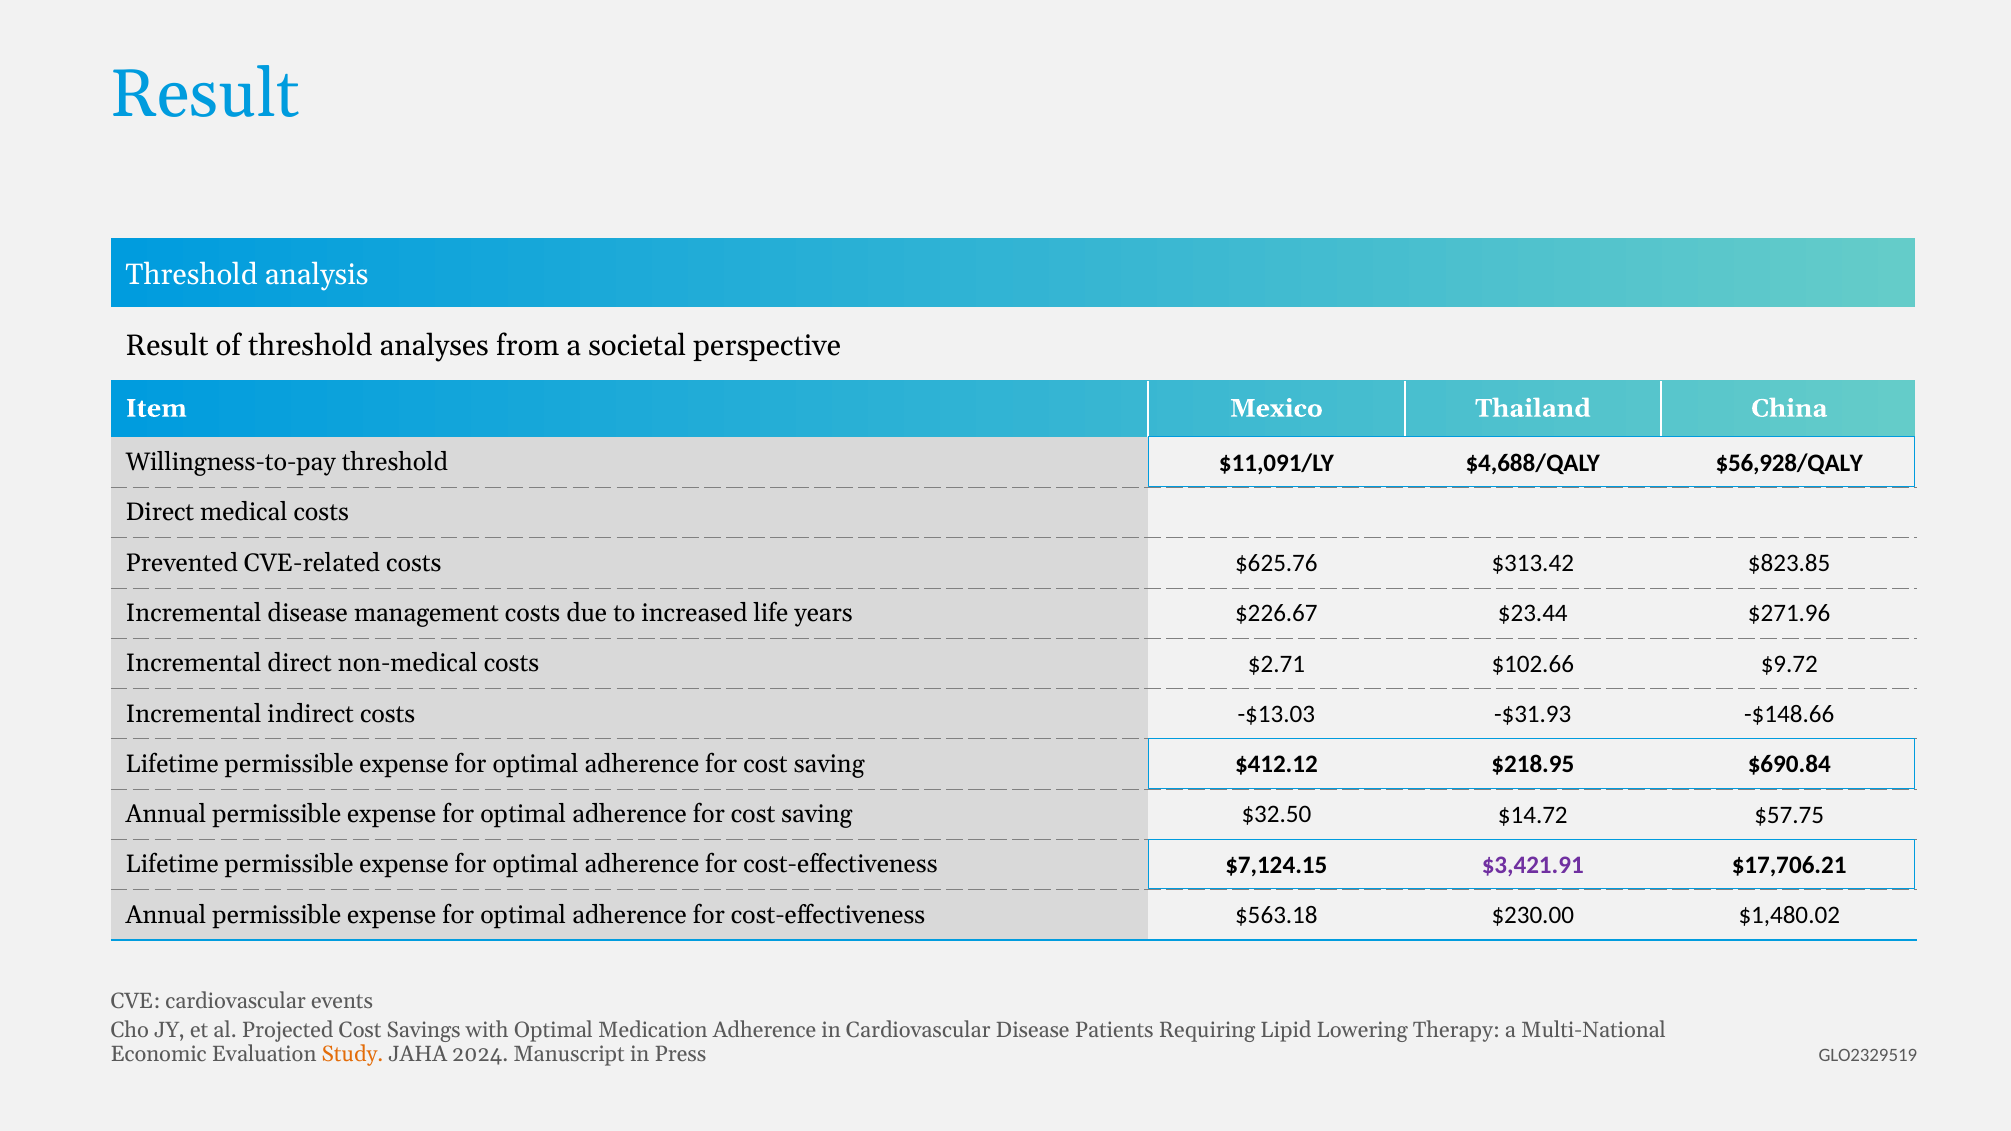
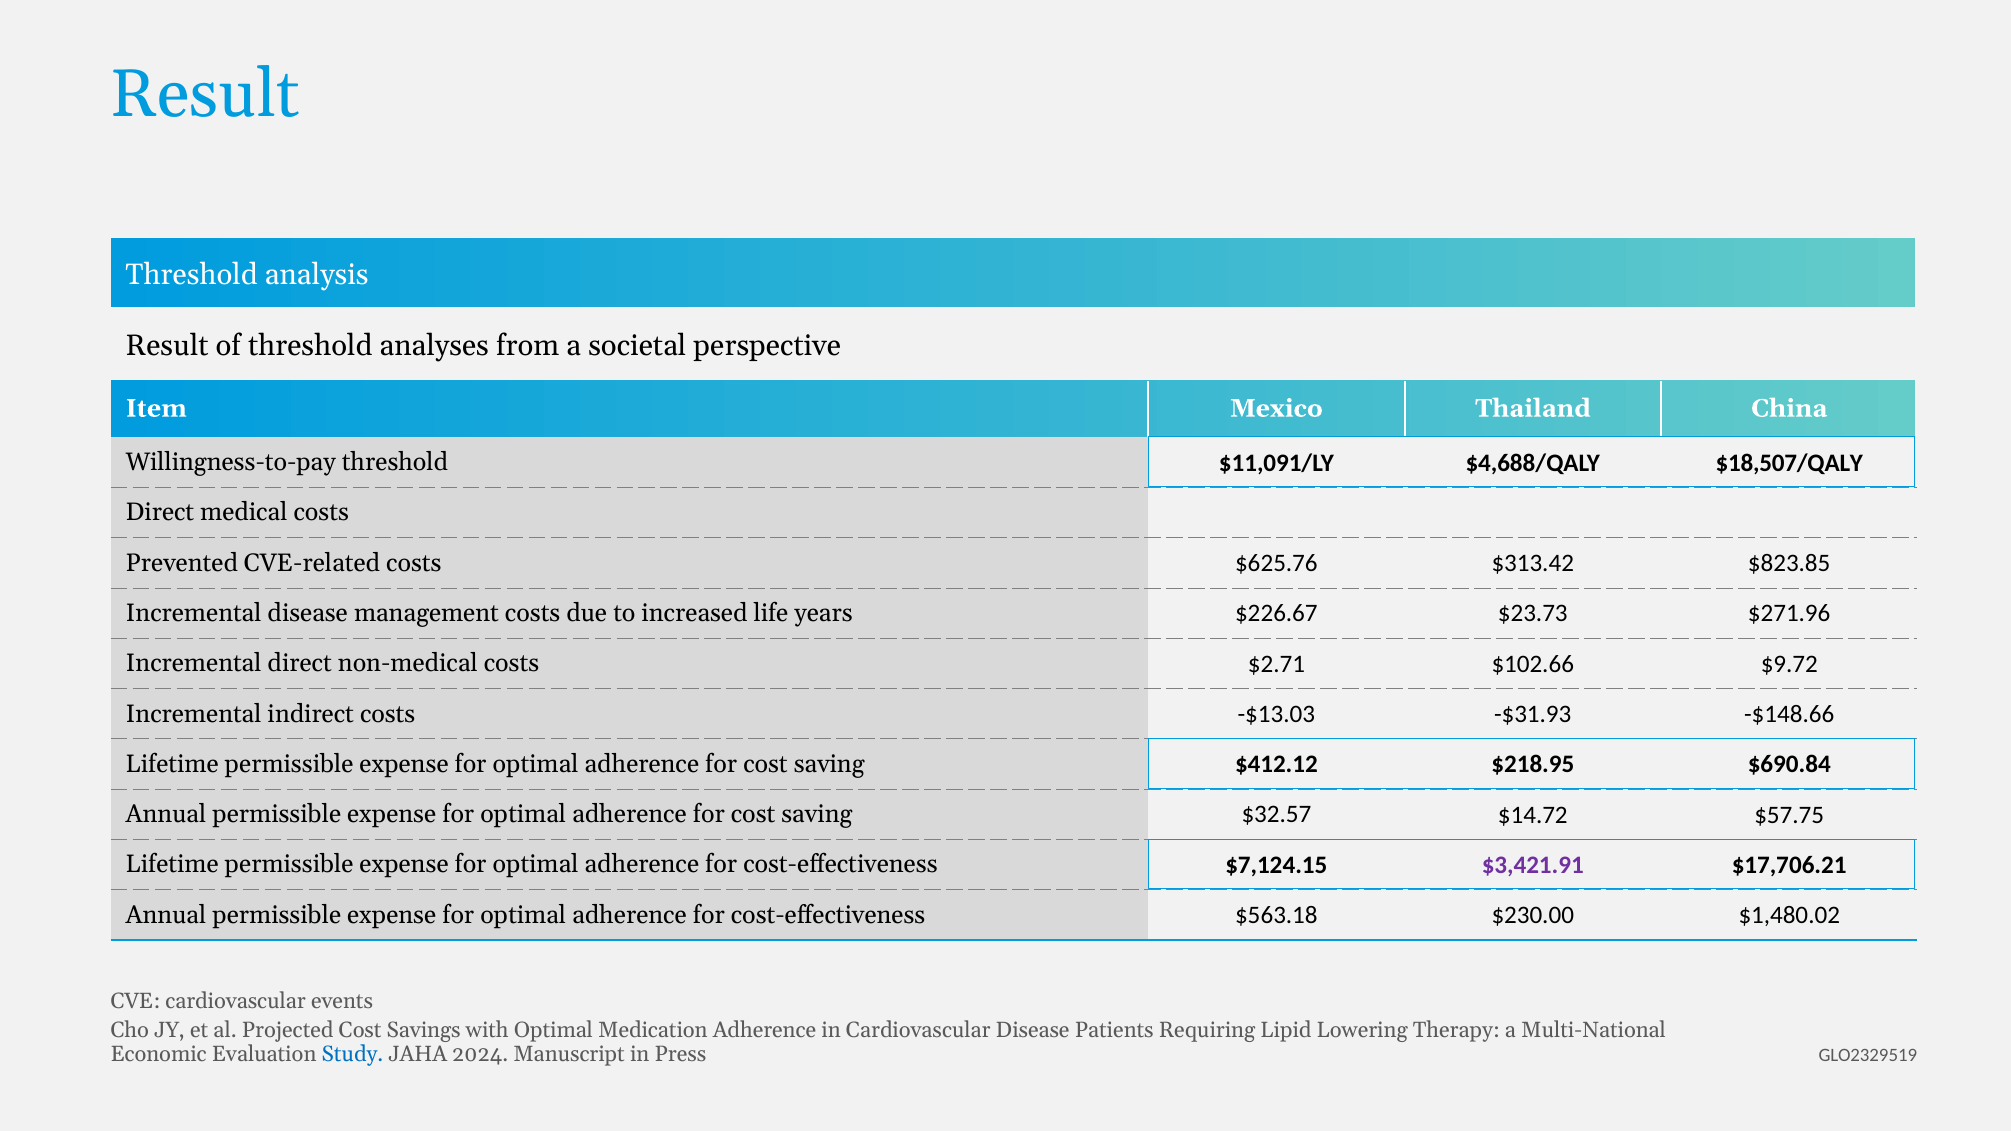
$56,928/QALY: $56,928/QALY -> $18,507/QALY
$23.44: $23.44 -> $23.73
$32.50: $32.50 -> $32.57
Study colour: orange -> blue
